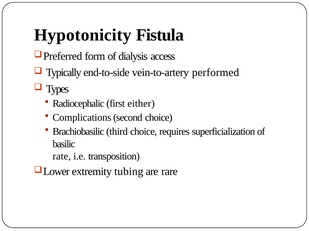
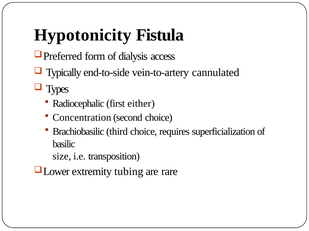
performed: performed -> cannulated
Complications: Complications -> Concentration
rate: rate -> size
